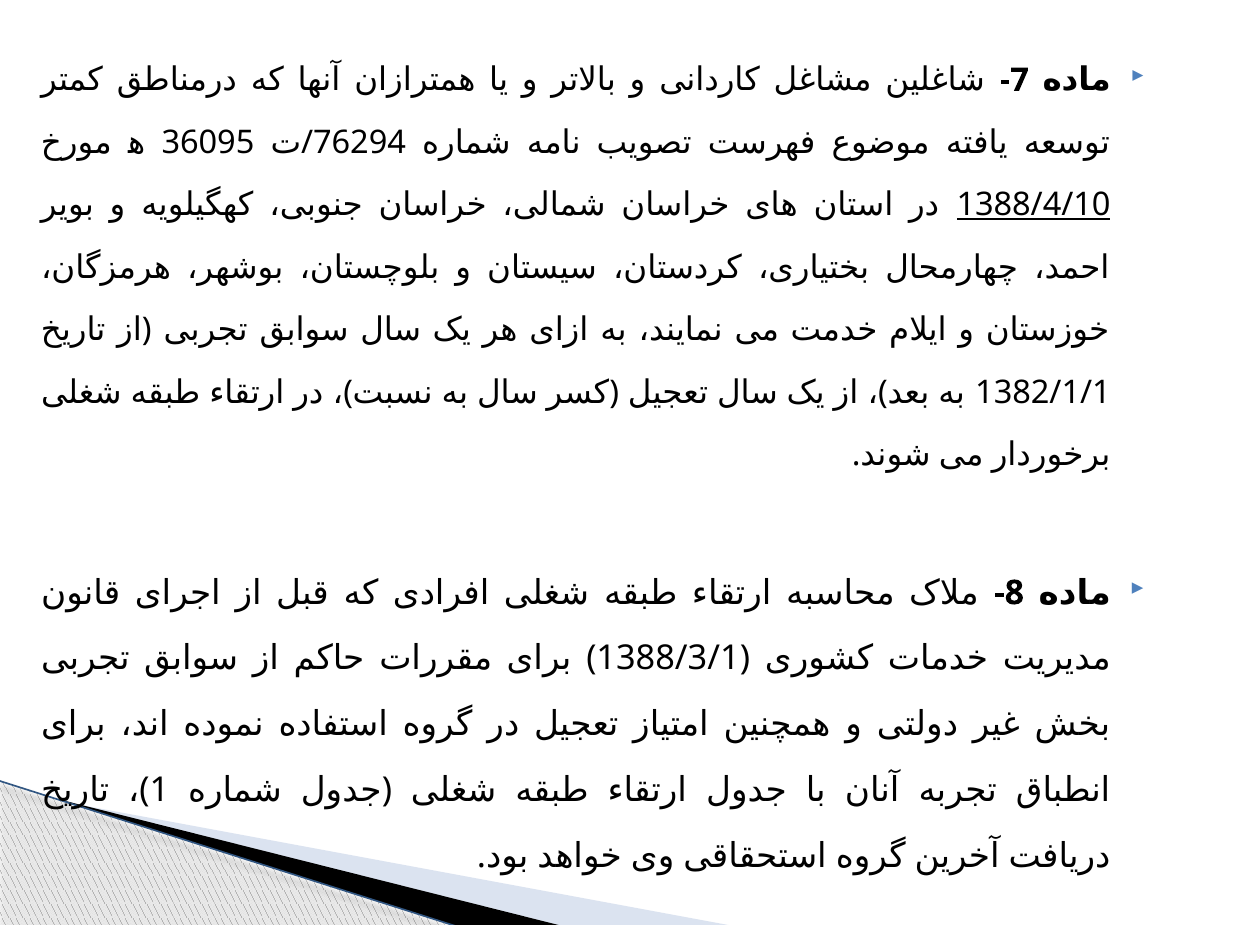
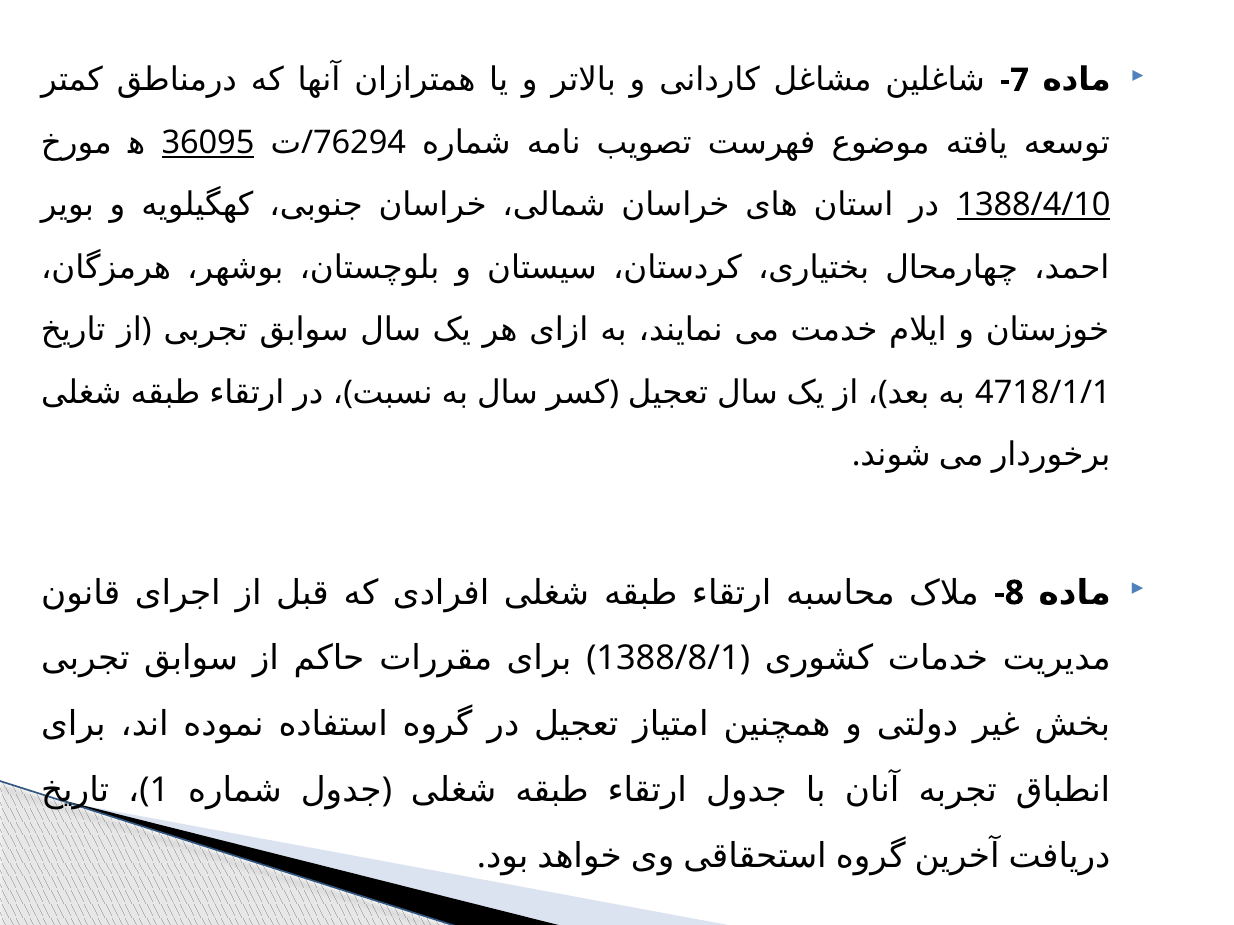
36095 underline: none -> present
1382/1/1: 1382/1/1 -> 4718/1/1
1388/3/1: 1388/3/1 -> 1388/8/1
